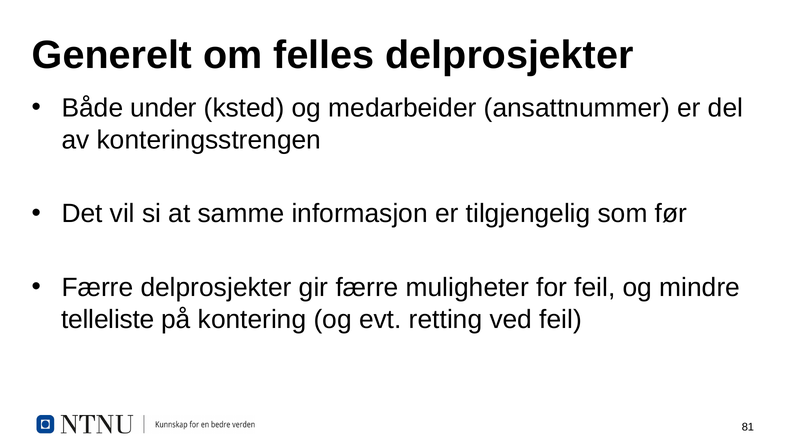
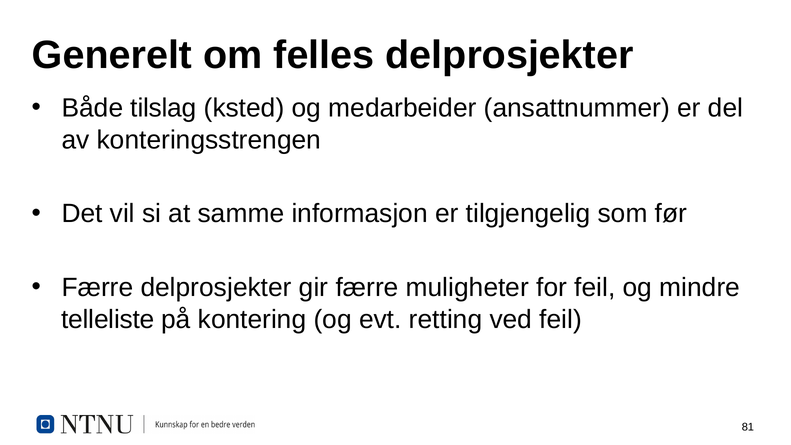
under: under -> tilslag
